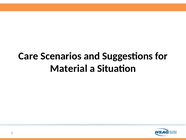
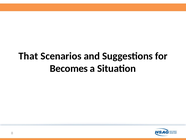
Care: Care -> That
Material: Material -> Becomes
